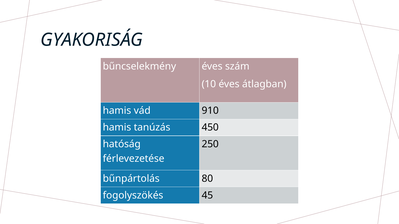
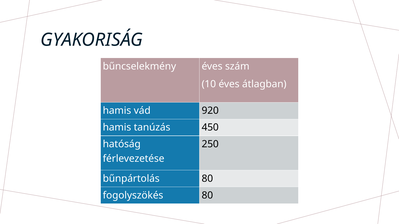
910: 910 -> 920
fogolyszökés 45: 45 -> 80
